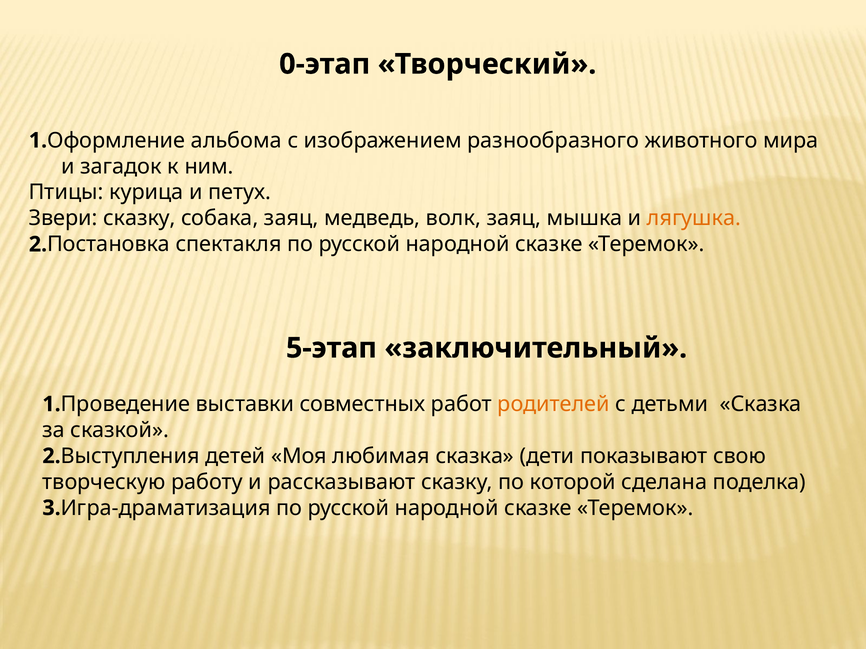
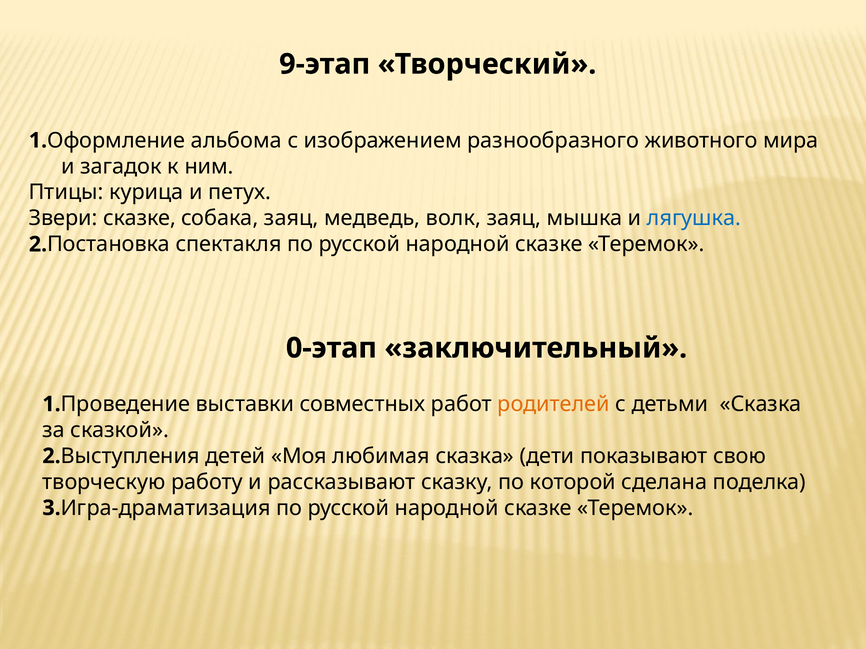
0-этап: 0-этап -> 9-этап
Звери сказку: сказку -> сказке
лягушка colour: orange -> blue
5-этап: 5-этап -> 0-этап
